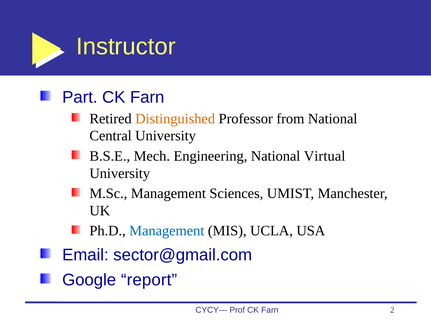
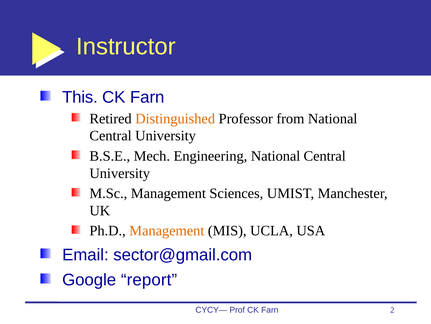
Part: Part -> This
Engineering National Virtual: Virtual -> Central
Management at (167, 230) colour: blue -> orange
